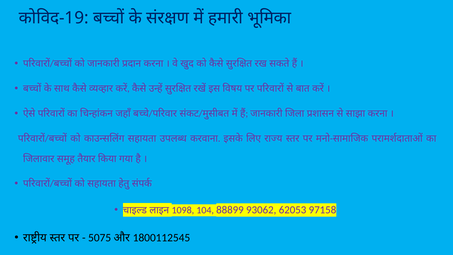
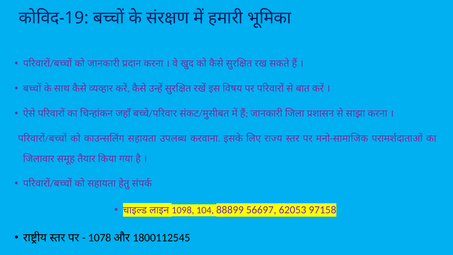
93062: 93062 -> 56697
5075: 5075 -> 1078
